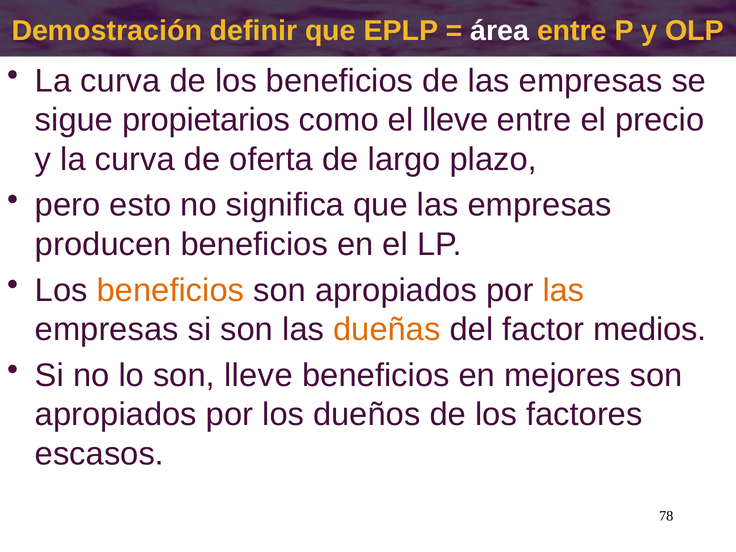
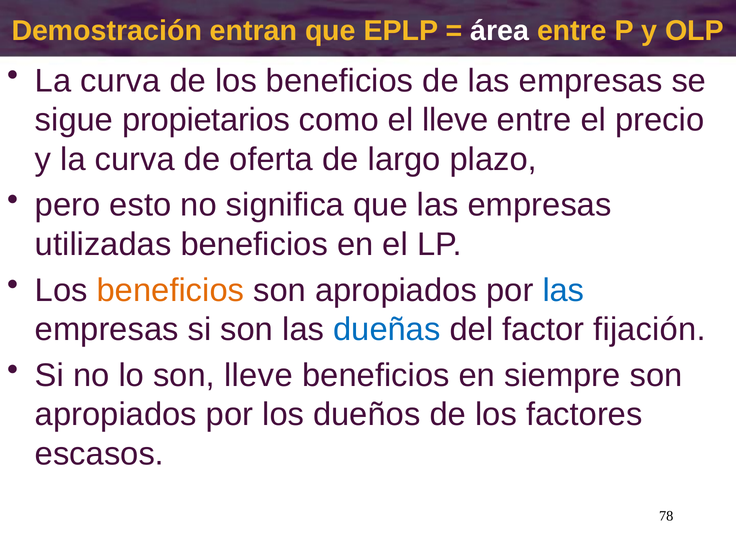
definir: definir -> entran
producen: producen -> utilizadas
las at (563, 290) colour: orange -> blue
dueñas colour: orange -> blue
medios: medios -> fijación
mejores: mejores -> siempre
